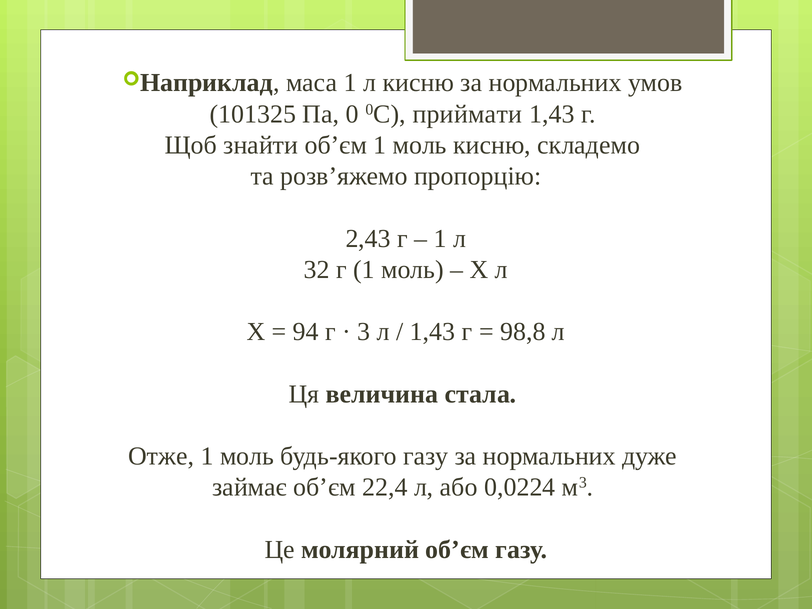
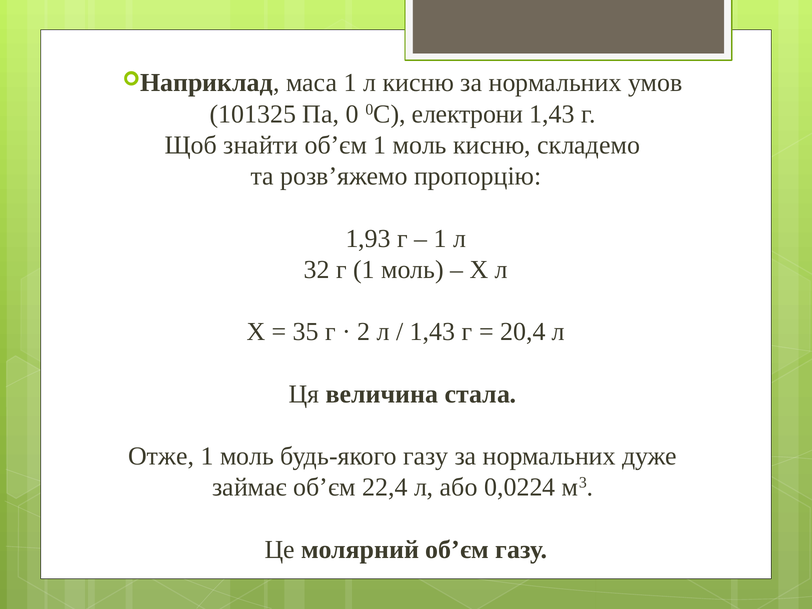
приймати: приймати -> електрони
2,43: 2,43 -> 1,93
94: 94 -> 35
3: 3 -> 2
98,8: 98,8 -> 20,4
